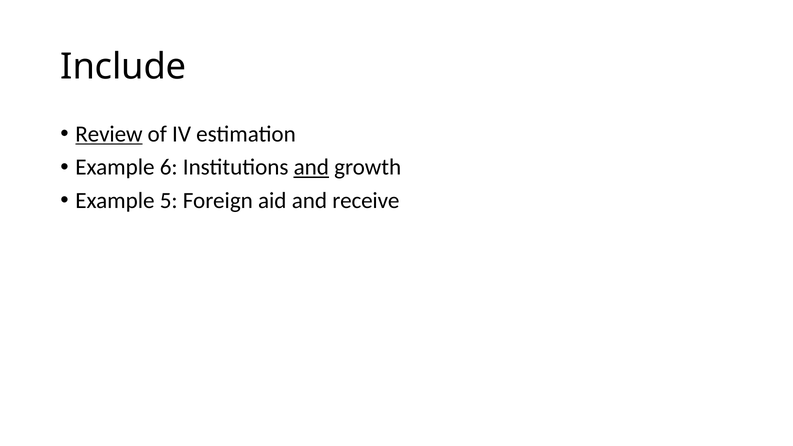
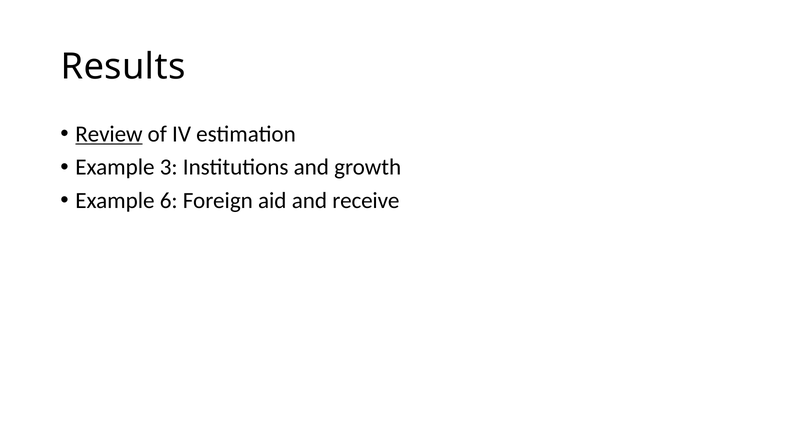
Include: Include -> Results
6: 6 -> 3
and at (311, 167) underline: present -> none
5: 5 -> 6
